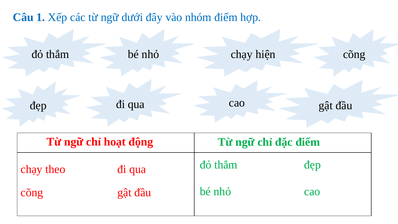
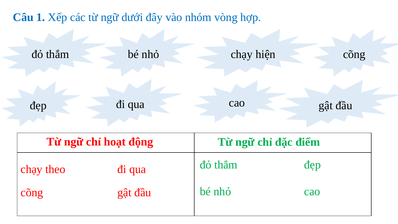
nhóm điểm: điểm -> vòng
